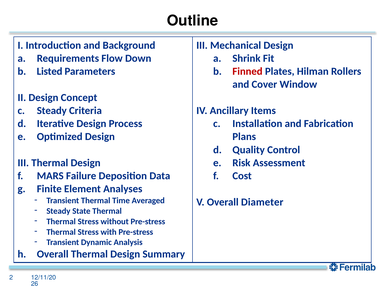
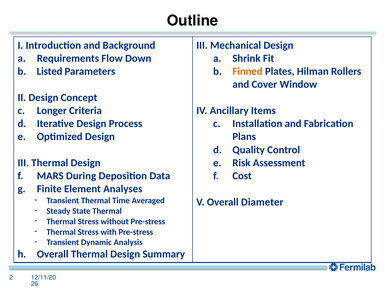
Finned colour: red -> orange
Steady at (52, 111): Steady -> Longer
Failure: Failure -> During
